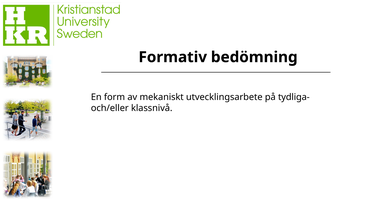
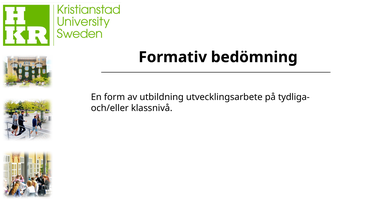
mekaniskt: mekaniskt -> utbildning
